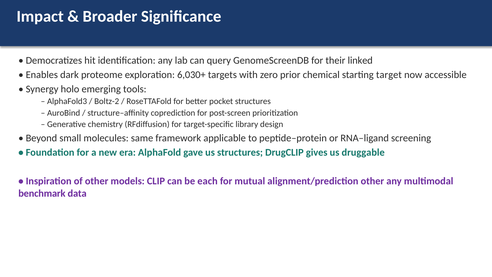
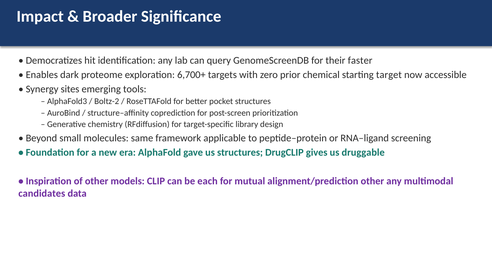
linked: linked -> faster
6,030+: 6,030+ -> 6,700+
holo: holo -> sites
benchmark: benchmark -> candidates
